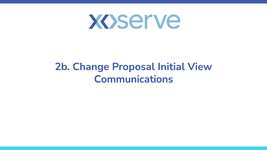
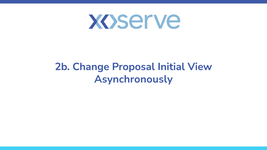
Communications: Communications -> Asynchronously
